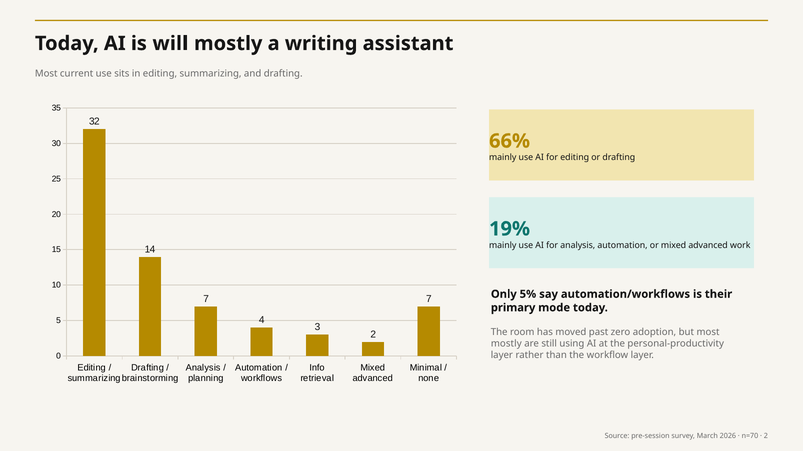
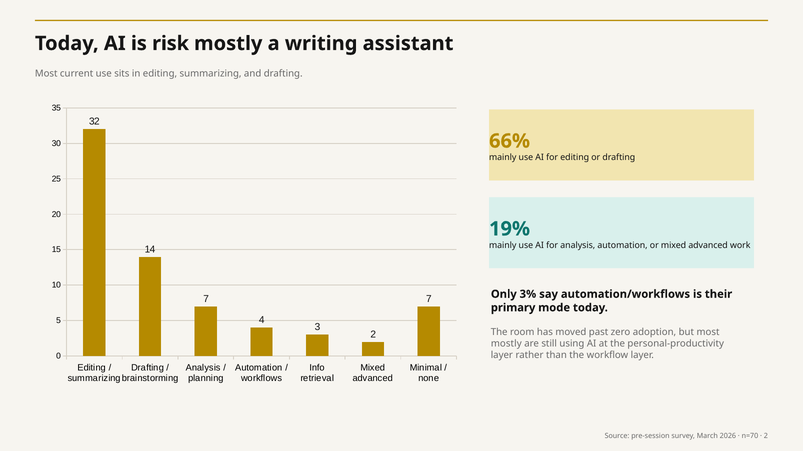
will: will -> risk
5%: 5% -> 3%
